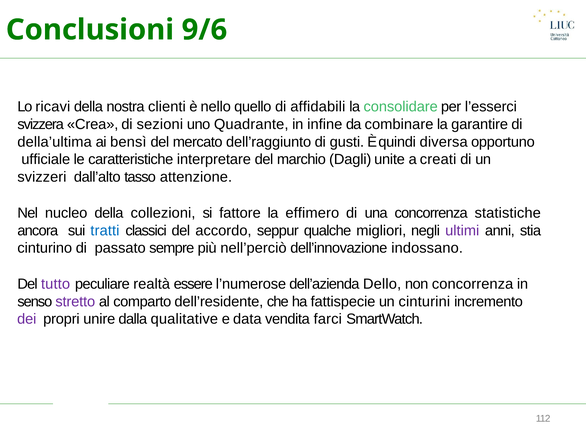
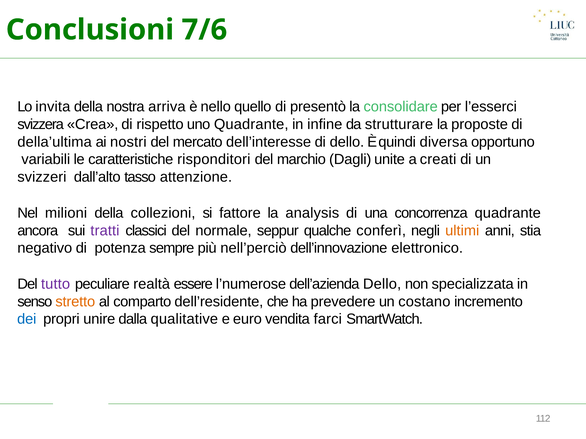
9/6: 9/6 -> 7/6
ricavi: ricavi -> invita
clienti: clienti -> arriva
affidabili: affidabili -> presentò
sezioni: sezioni -> rispetto
combinare: combinare -> strutturare
garantire: garantire -> proposte
bensì: bensì -> nostri
dell’raggiunto: dell’raggiunto -> dell’interesse
di gusti: gusti -> dello
ufficiale: ufficiale -> variabili
interpretare: interpretare -> risponditori
nucleo: nucleo -> milioni
effimero: effimero -> analysis
concorrenza statistiche: statistiche -> quadrante
tratti colour: blue -> purple
accordo: accordo -> normale
migliori: migliori -> conferì
ultimi colour: purple -> orange
cinturino: cinturino -> negativo
passato: passato -> potenza
indossano: indossano -> elettronico
non concorrenza: concorrenza -> specializzata
stretto colour: purple -> orange
fattispecie: fattispecie -> prevedere
cinturini: cinturini -> costano
dei colour: purple -> blue
data: data -> euro
